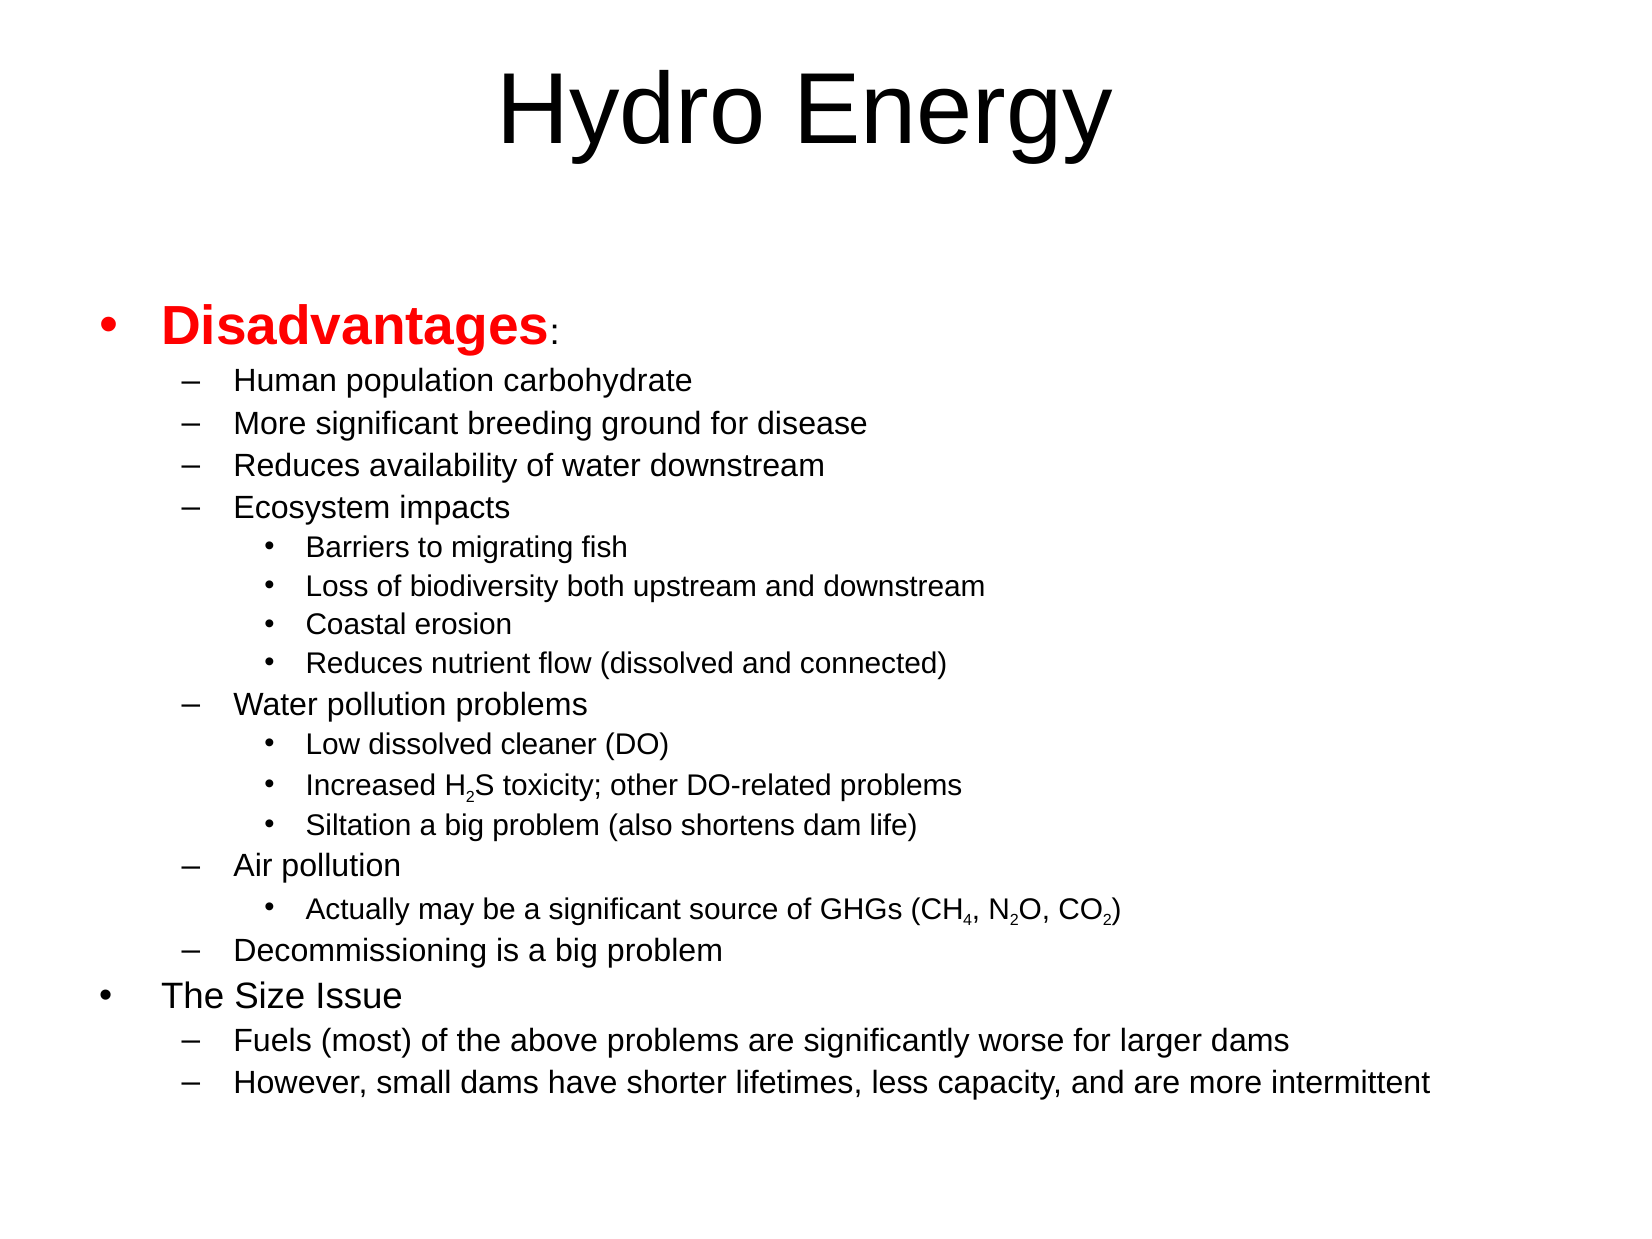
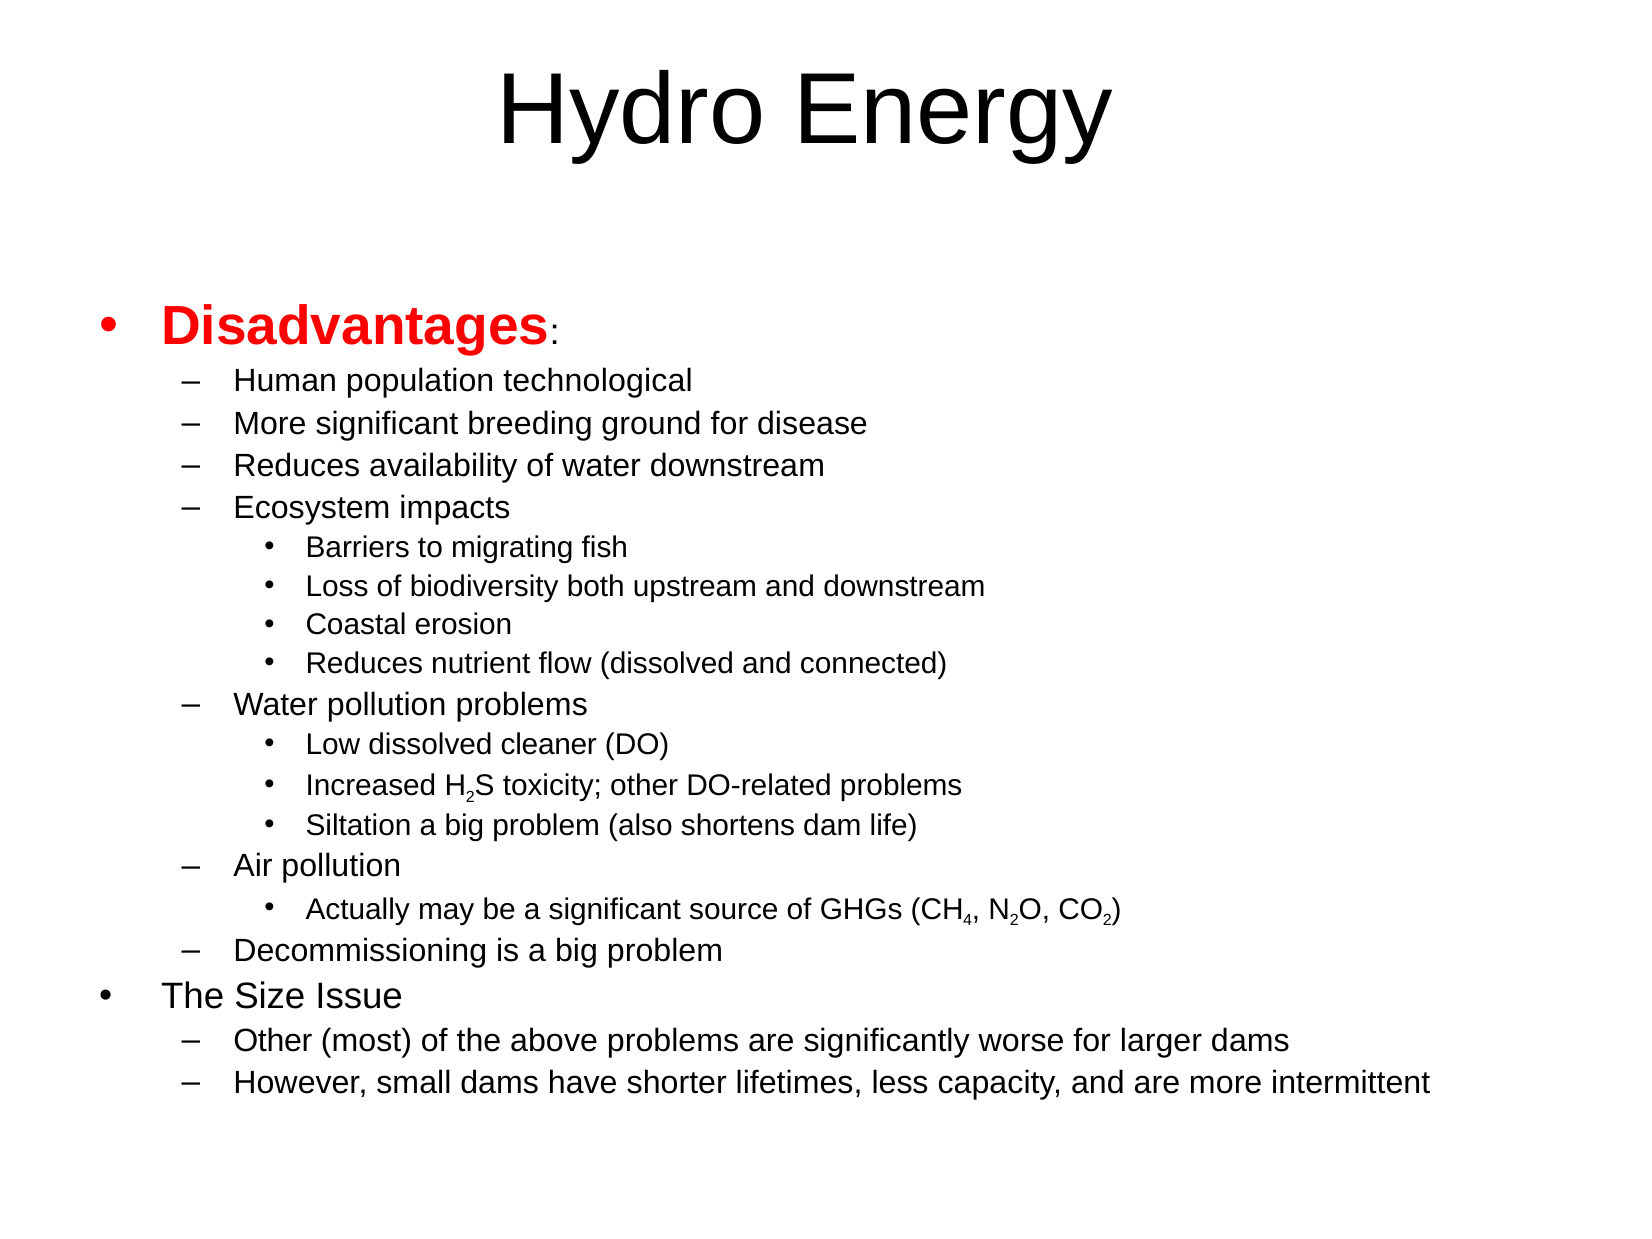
carbohydrate: carbohydrate -> technological
Fuels at (273, 1041): Fuels -> Other
